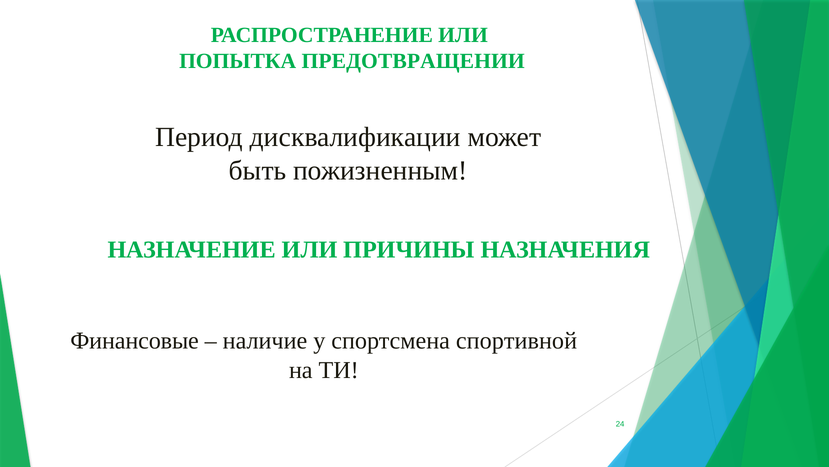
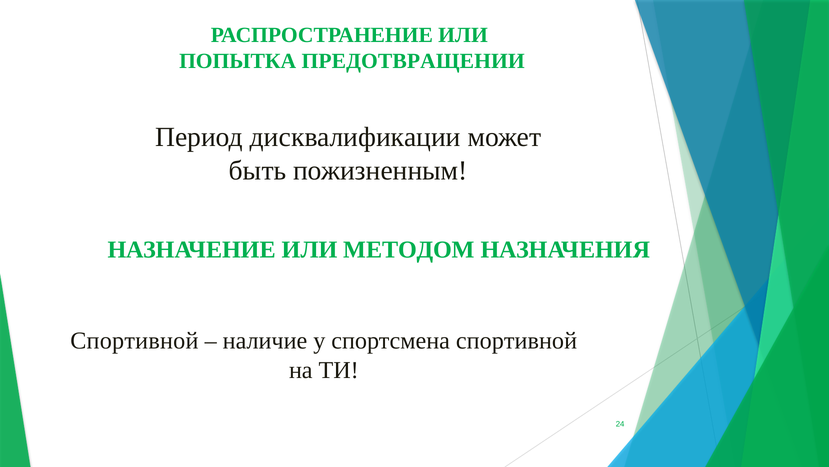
ПРИЧИНЫ: ПРИЧИНЫ -> МЕТОДОМ
Финансовые at (135, 340): Финансовые -> Спортивной
